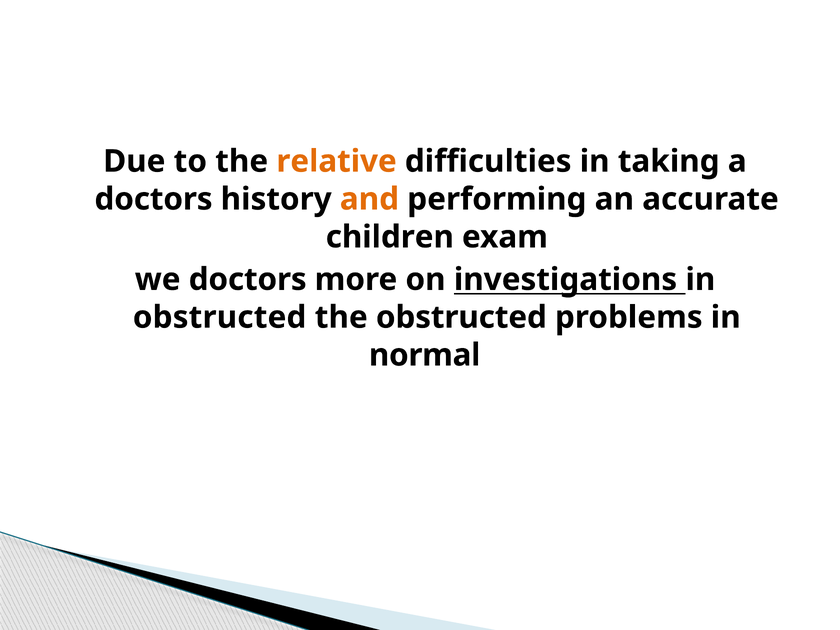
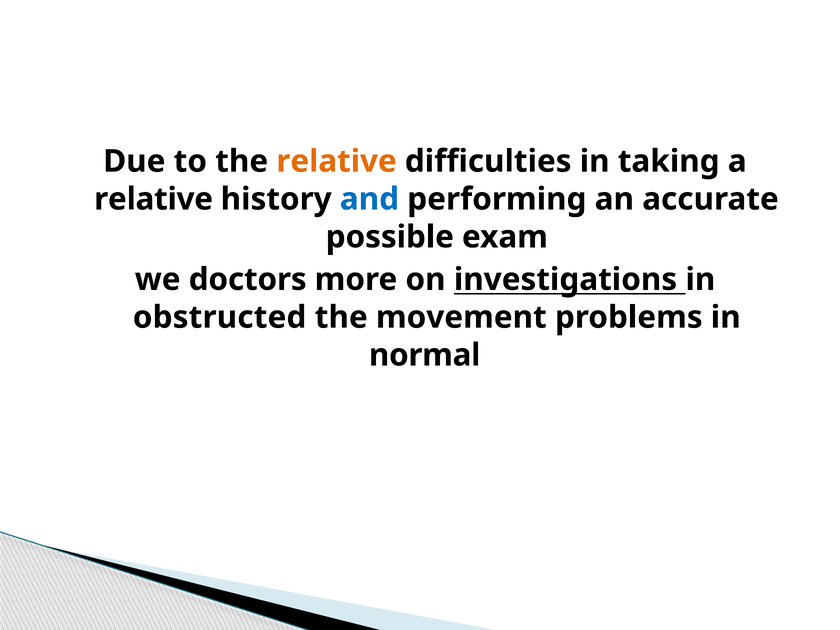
doctors at (154, 199): doctors -> relative
and colour: orange -> blue
children: children -> possible
the obstructed: obstructed -> movement
